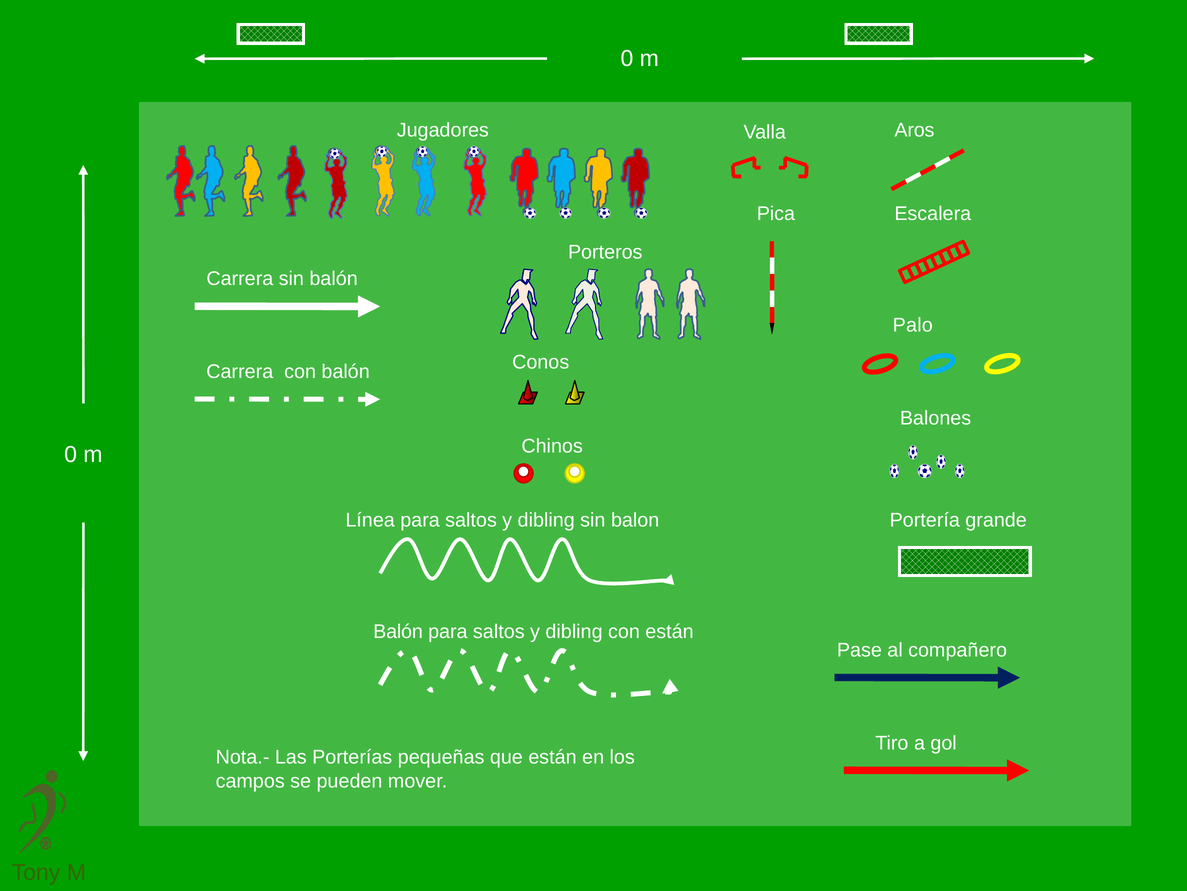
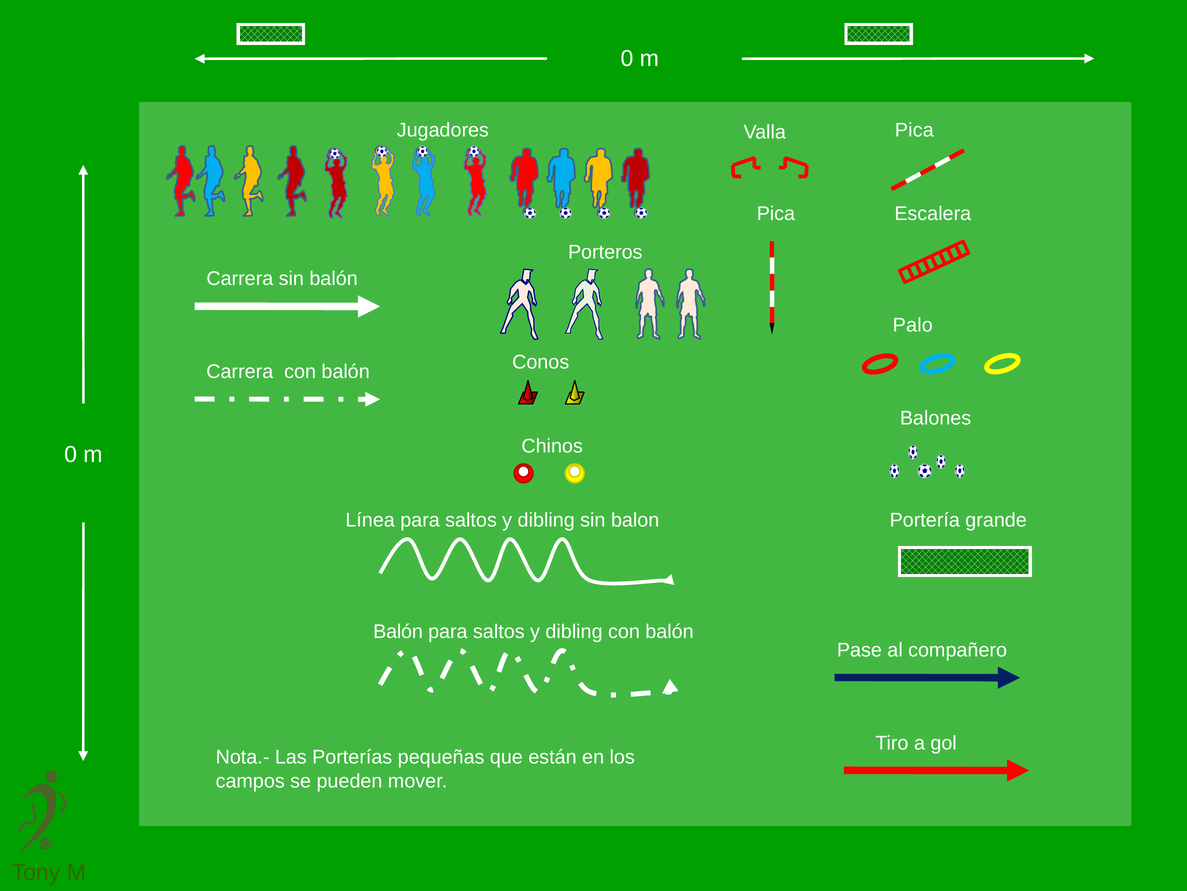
Aros at (914, 130): Aros -> Pica
dibling con están: están -> balón
